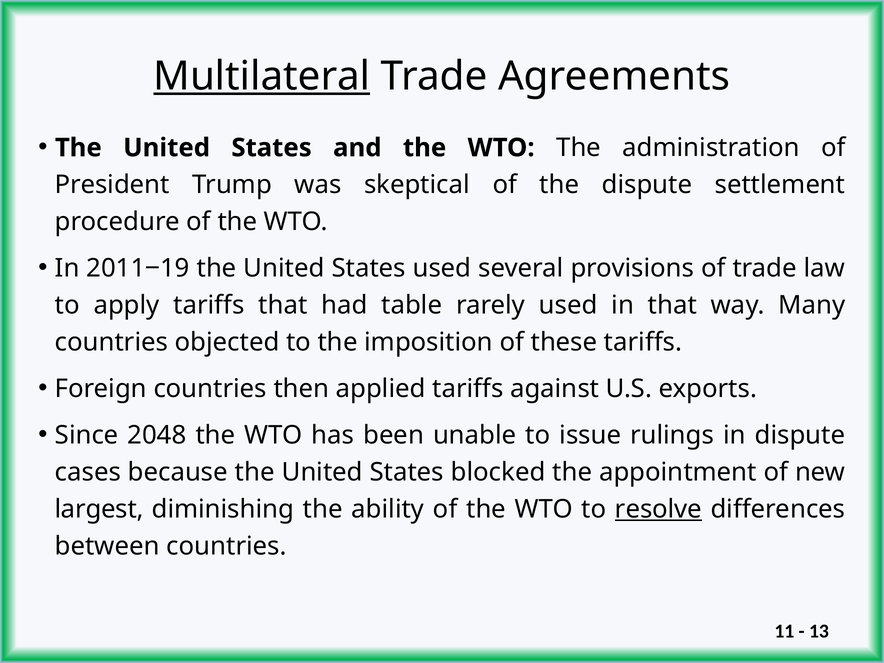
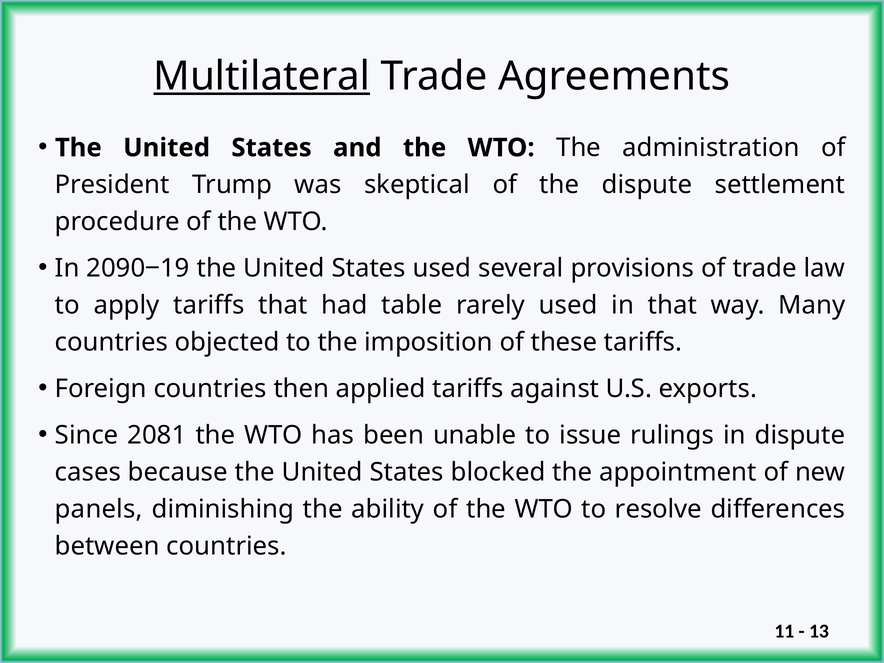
2011‒19: 2011‒19 -> 2090‒19
2048: 2048 -> 2081
largest: largest -> panels
resolve underline: present -> none
